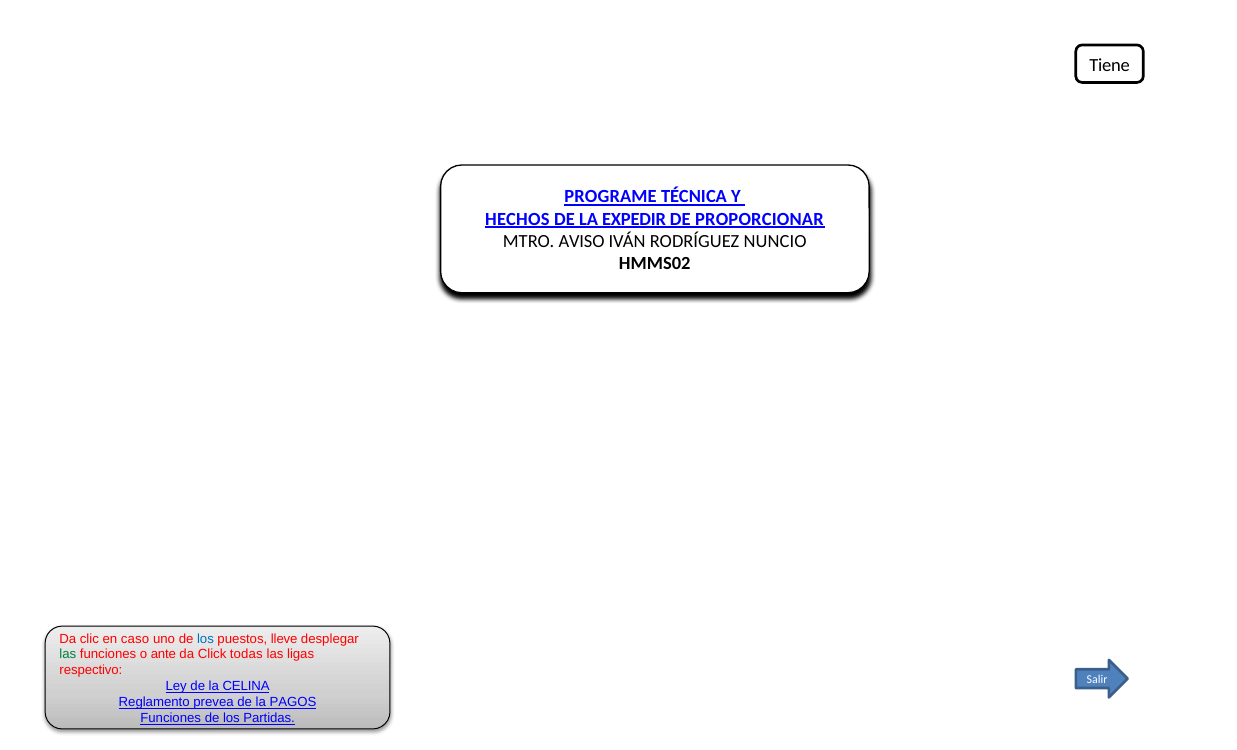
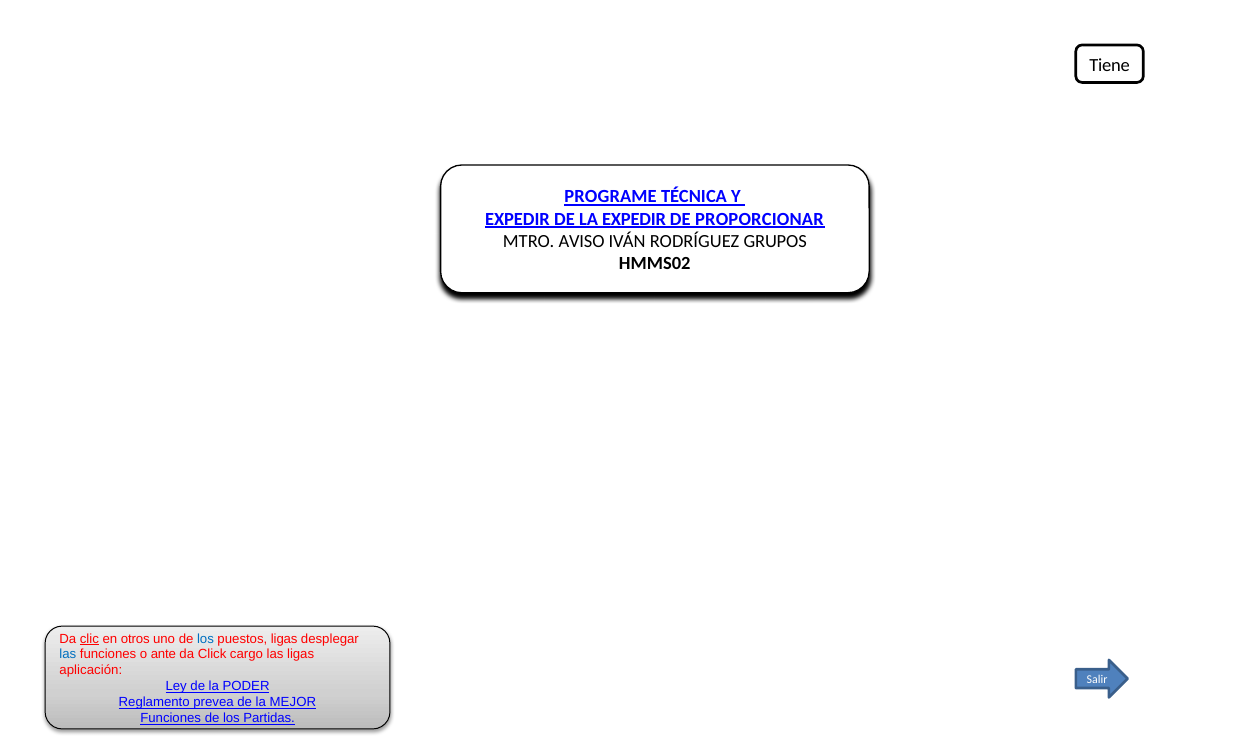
HECHOS at (517, 219): HECHOS -> EXPEDIR
NUNCIO: NUNCIO -> GRUPOS
clic underline: none -> present
caso: caso -> otros
puestos lleve: lleve -> ligas
las at (68, 654) colour: green -> blue
todas: todas -> cargo
respectivo: respectivo -> aplicación
CELINA: CELINA -> PODER
PAGOS: PAGOS -> MEJOR
